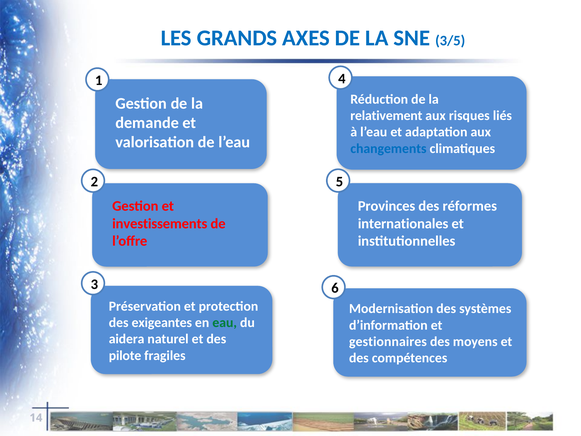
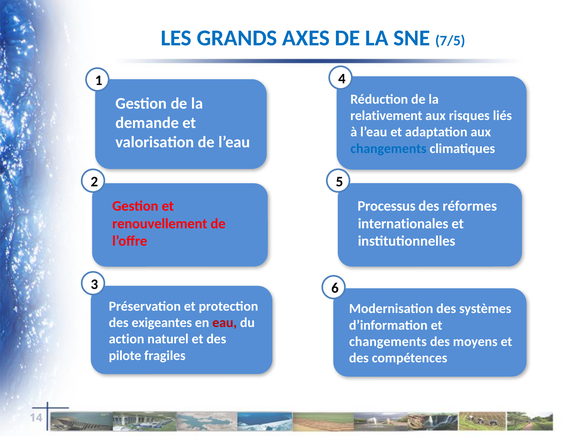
3/5: 3/5 -> 7/5
Provinces: Provinces -> Processus
investissements: investissements -> renouvellement
eau colour: green -> red
aidera: aidera -> action
gestionnaires at (388, 341): gestionnaires -> changements
